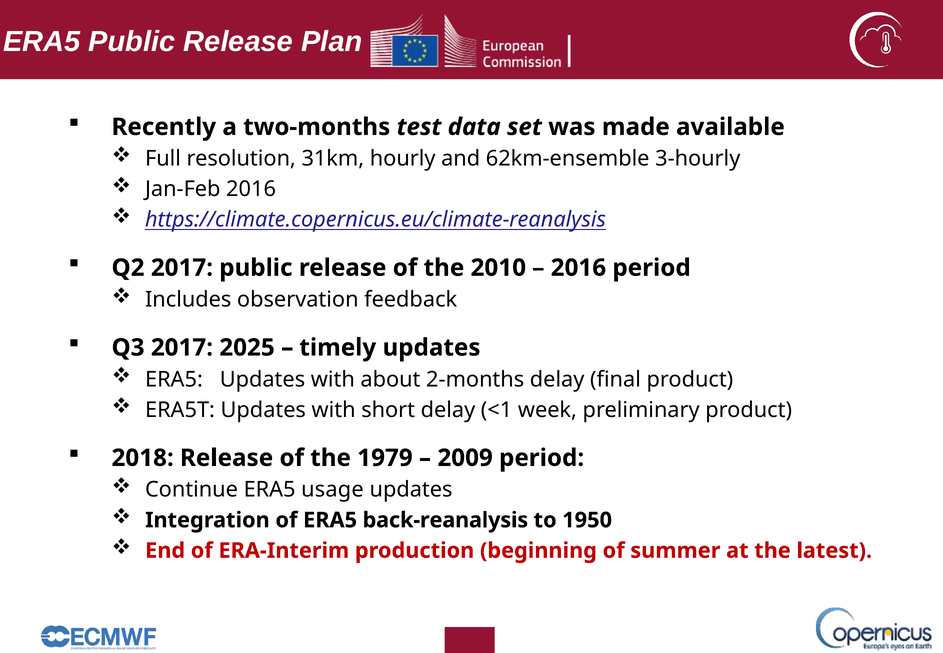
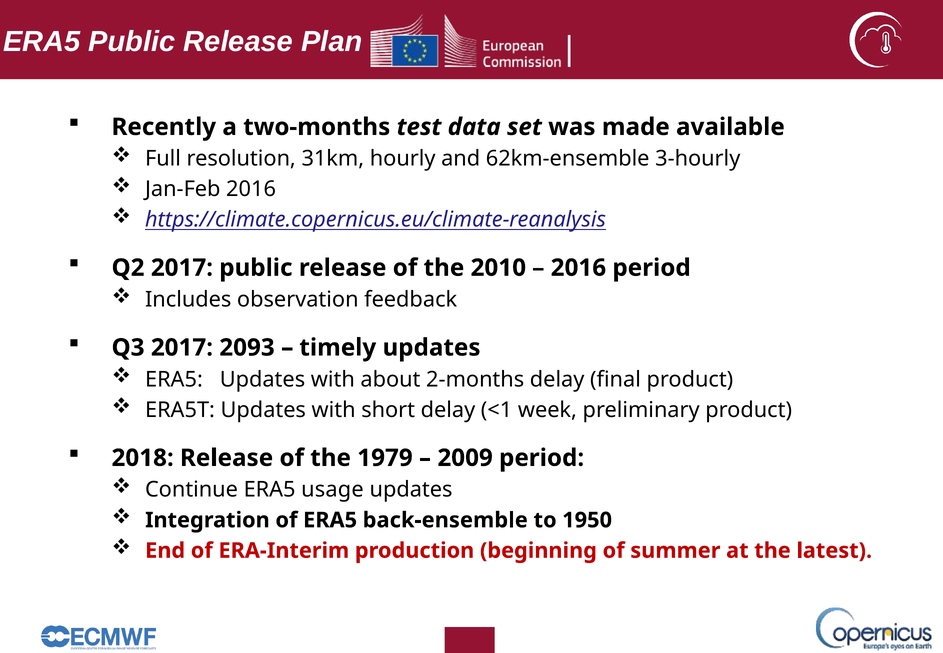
2025: 2025 -> 2093
back-reanalysis: back-reanalysis -> back-ensemble
